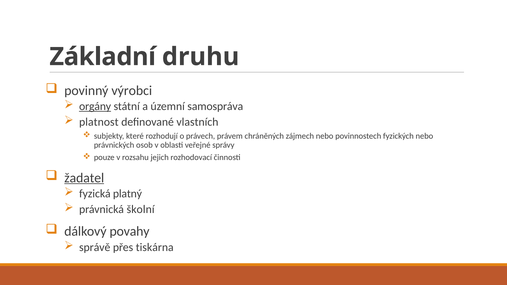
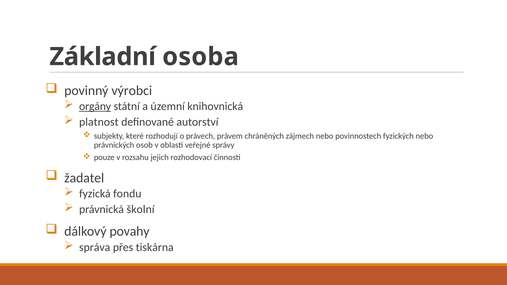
druhu: druhu -> osoba
samospráva: samospráva -> knihovnická
vlastních: vlastních -> autorství
žadatel underline: present -> none
platný: platný -> fondu
správě: správě -> správa
